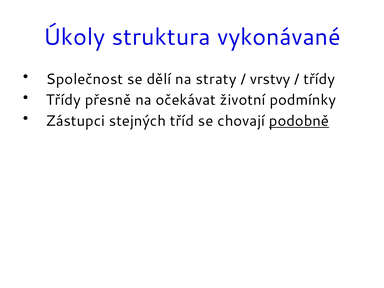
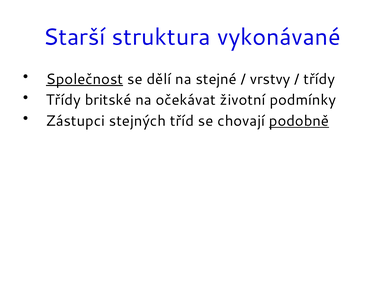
Úkoly: Úkoly -> Starší
Společnost underline: none -> present
straty: straty -> stejné
přesně: přesně -> britské
